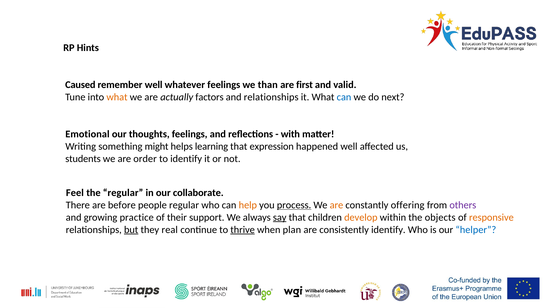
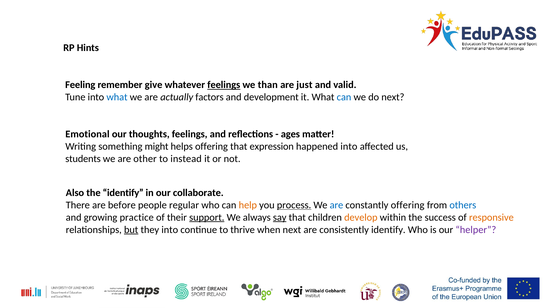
Caused: Caused -> Feeling
remember well: well -> give
feelings at (224, 85) underline: none -> present
first: first -> just
what at (117, 97) colour: orange -> blue
and relationships: relationships -> development
with: with -> ages
helps learning: learning -> offering
happened well: well -> into
order: order -> other
to identify: identify -> instead
Feel: Feel -> Also
the regular: regular -> identify
are at (336, 205) colour: orange -> blue
others colour: purple -> blue
support underline: none -> present
objects: objects -> success
they real: real -> into
thrive underline: present -> none
when plan: plan -> next
helper colour: blue -> purple
